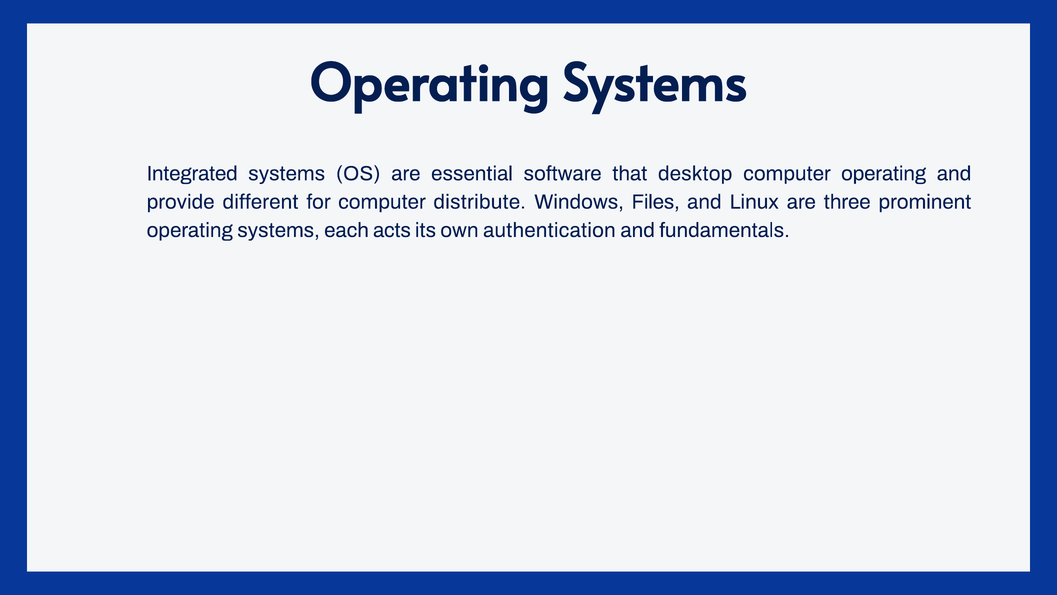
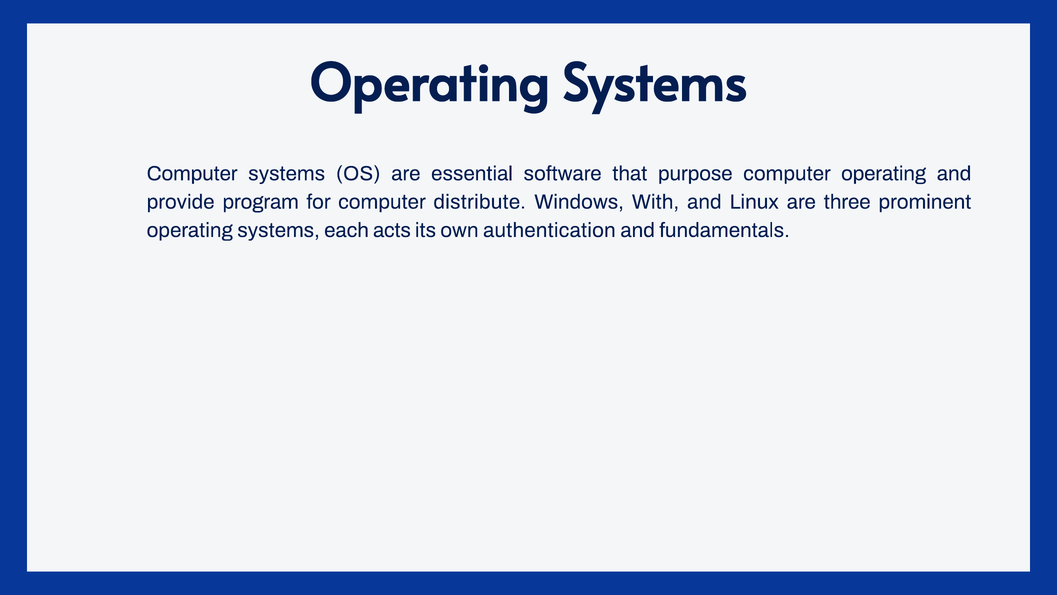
Integrated at (192, 173): Integrated -> Computer
desktop: desktop -> purpose
different: different -> program
Files: Files -> With
